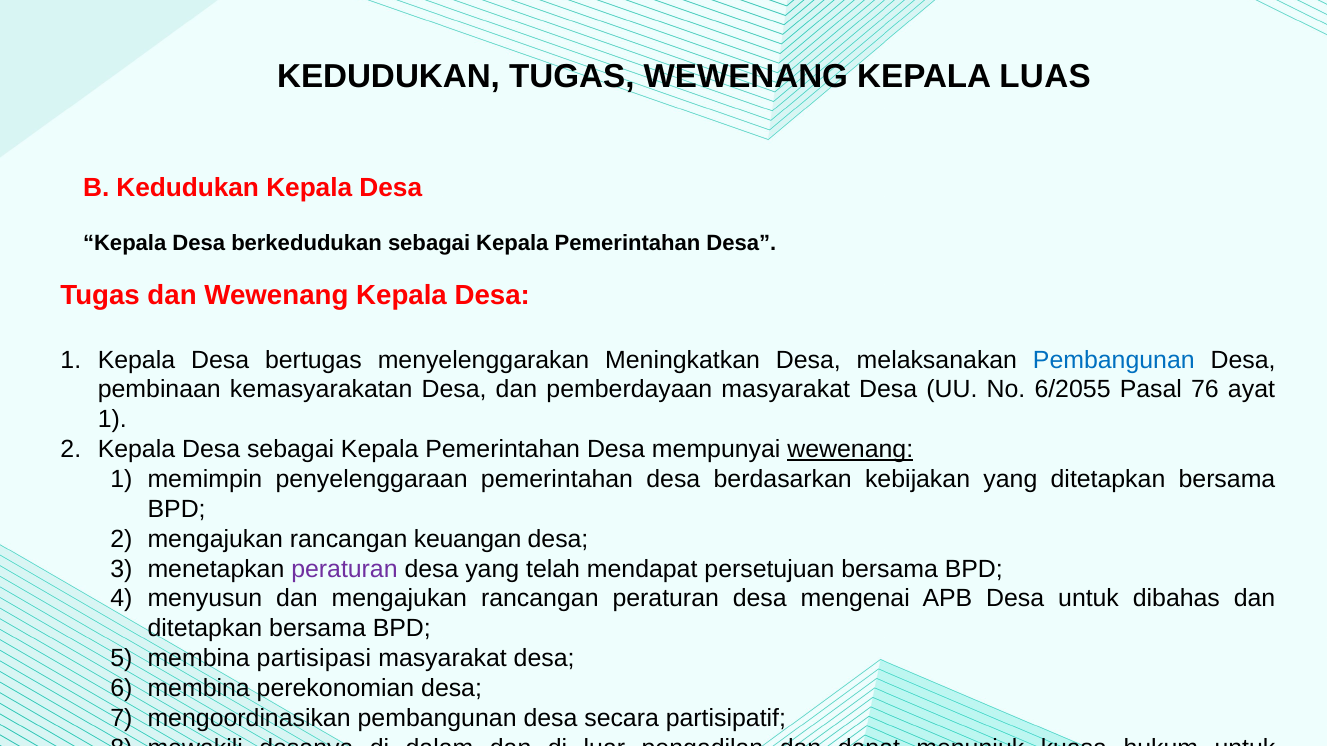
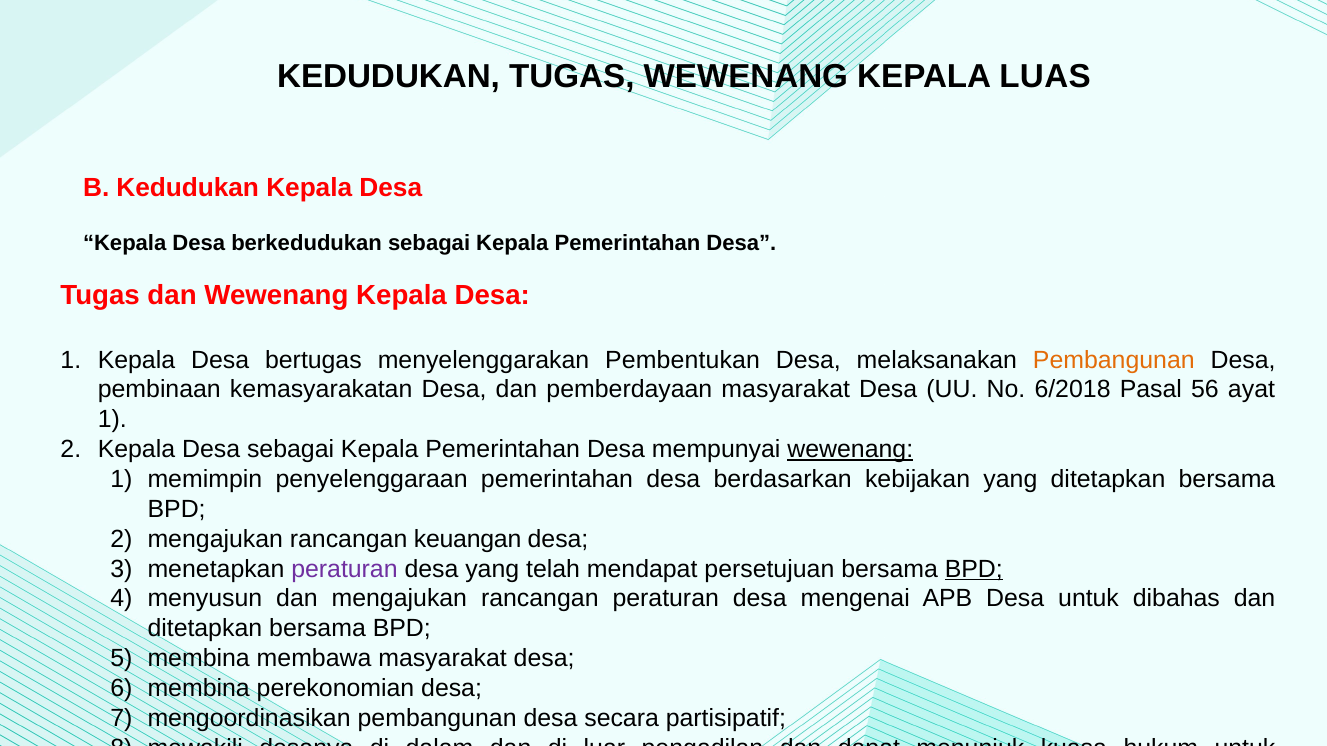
Meningkatkan: Meningkatkan -> Pembentukan
Pembangunan at (1114, 360) colour: blue -> orange
6/2055: 6/2055 -> 6/2018
76: 76 -> 56
BPD at (974, 569) underline: none -> present
partisipasi: partisipasi -> membawa
